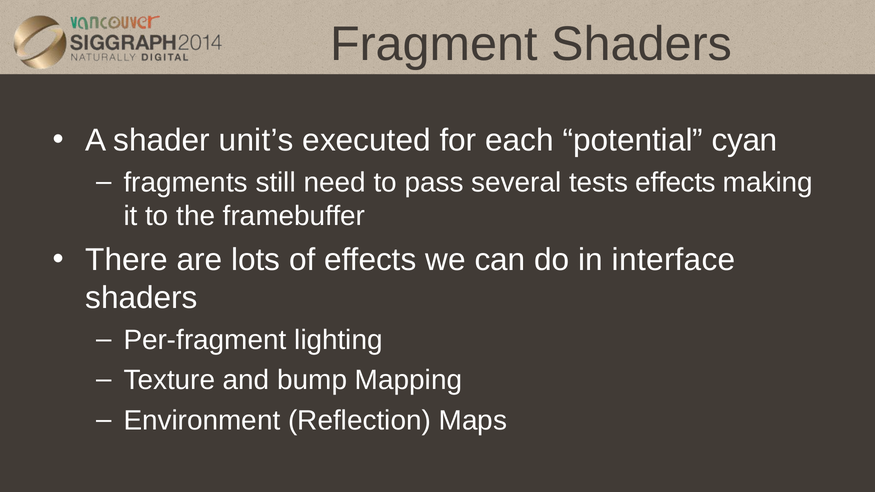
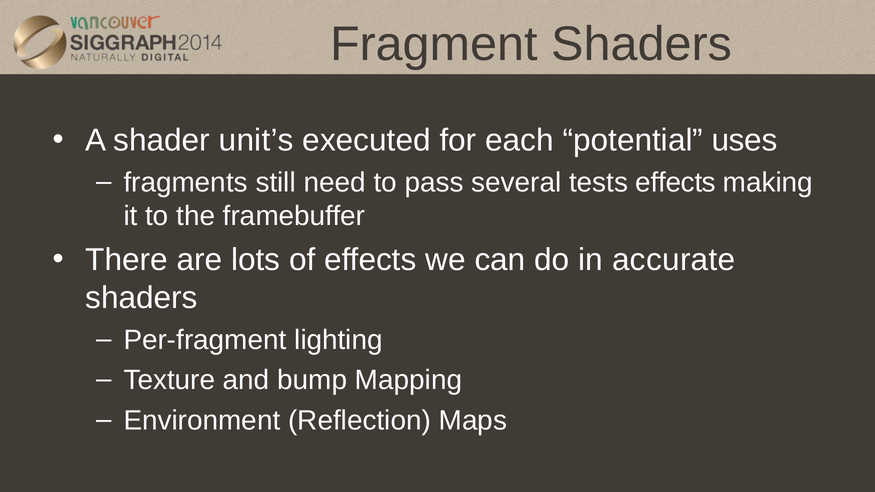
cyan: cyan -> uses
interface: interface -> accurate
